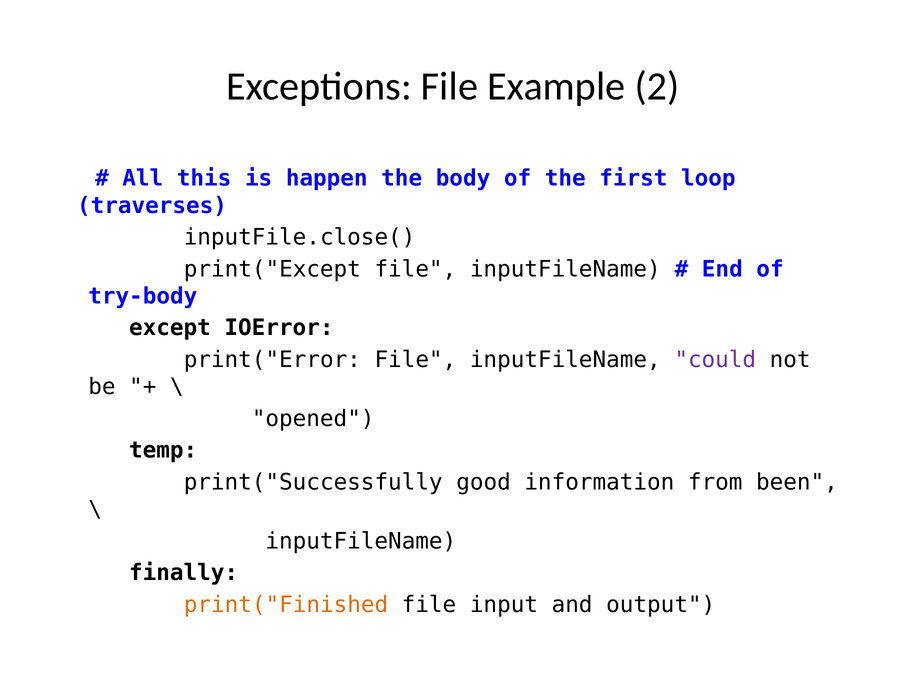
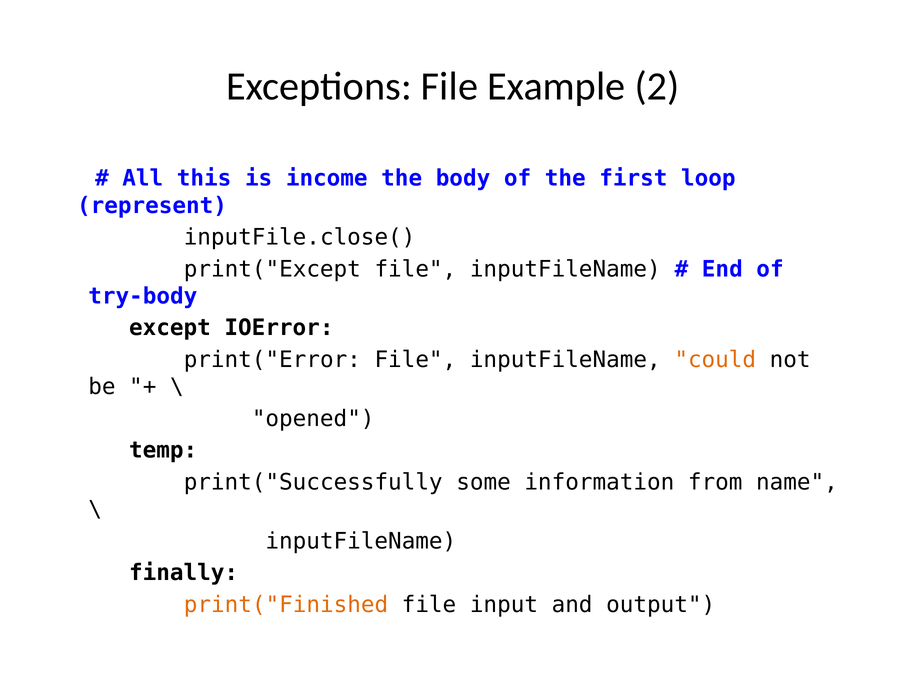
happen: happen -> income
traverses: traverses -> represent
could colour: purple -> orange
good: good -> some
been: been -> name
